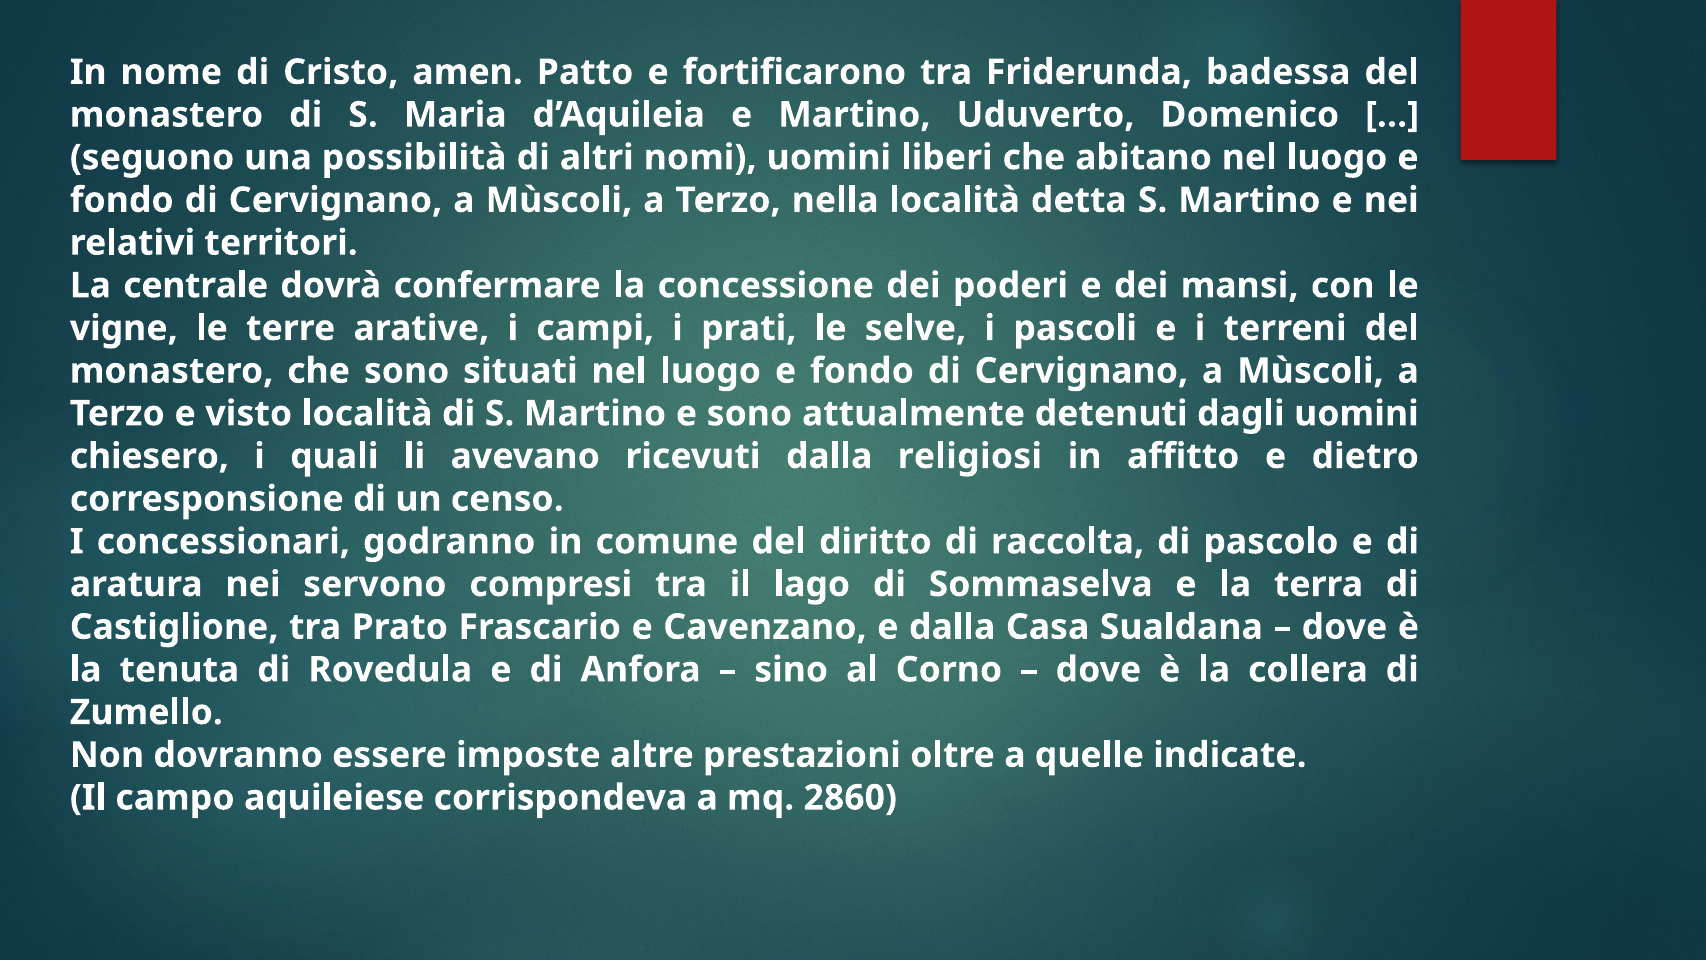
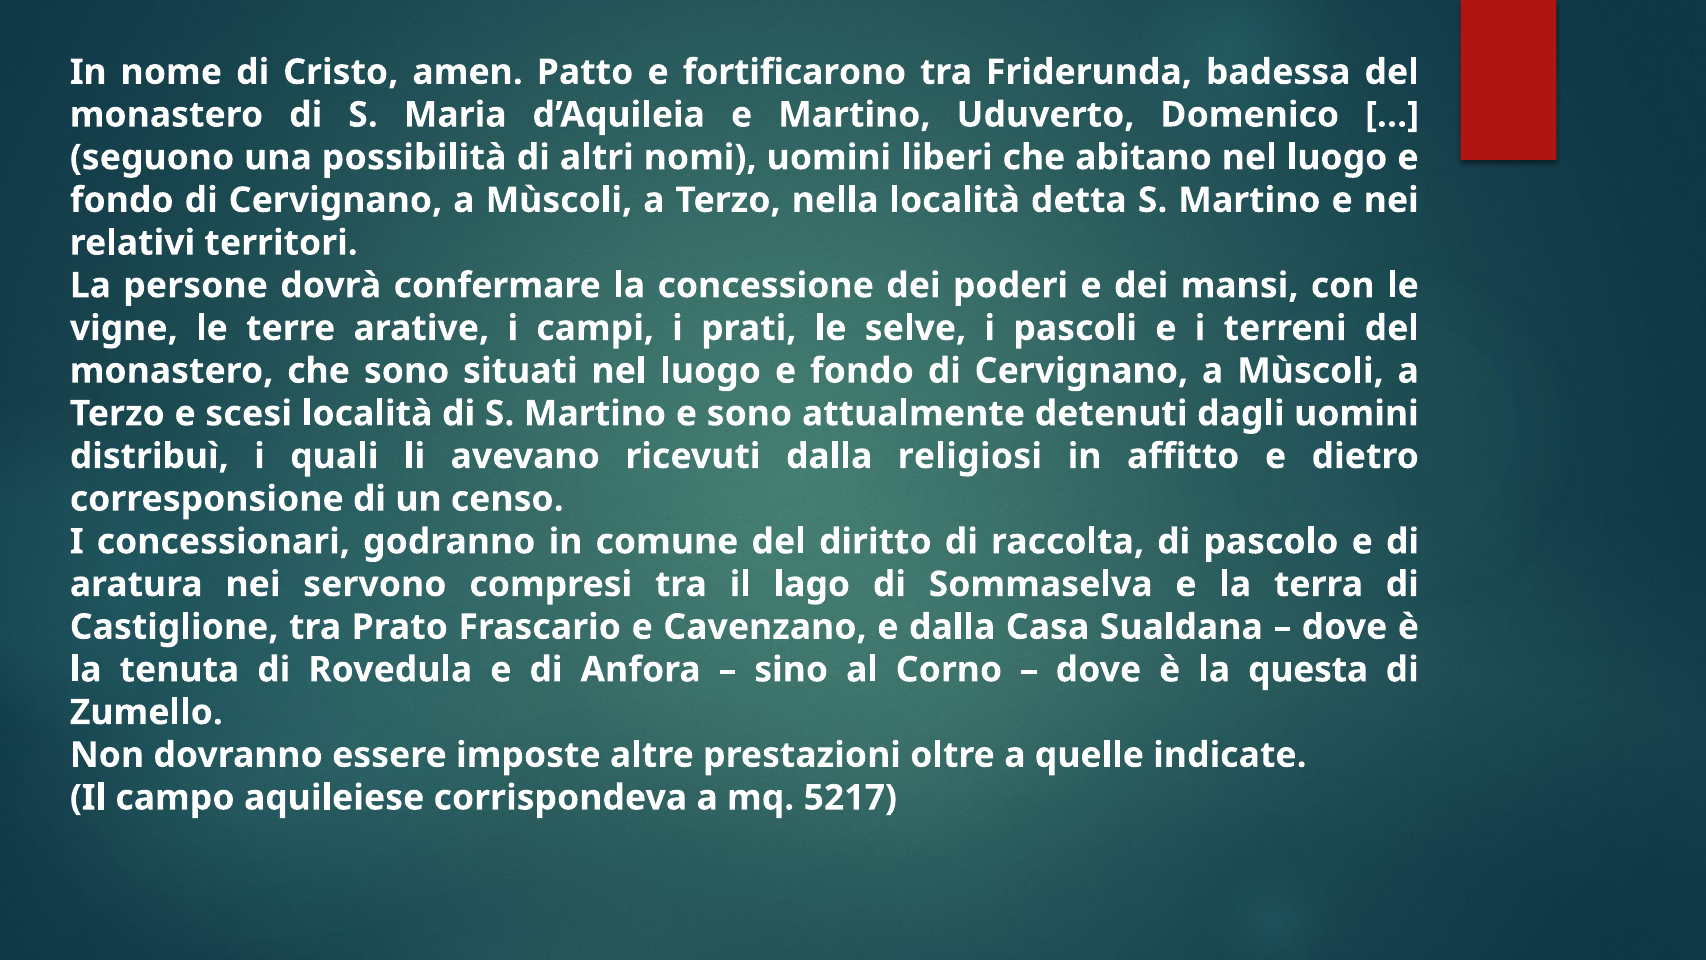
centrale: centrale -> persone
visto: visto -> scesi
chiesero: chiesero -> distribuì
collera: collera -> questa
2860: 2860 -> 5217
